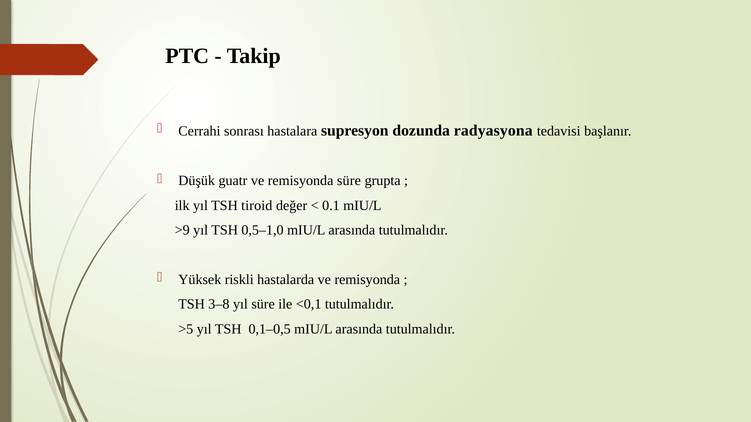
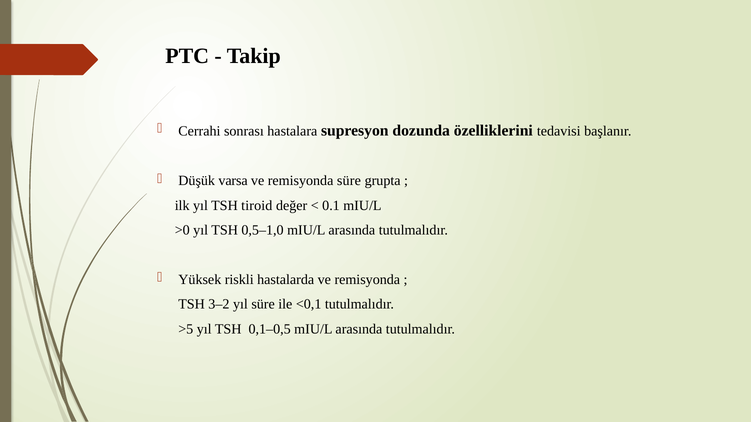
radyasyona: radyasyona -> özelliklerini
guatr: guatr -> varsa
>9: >9 -> >0
3–8: 3–8 -> 3–2
